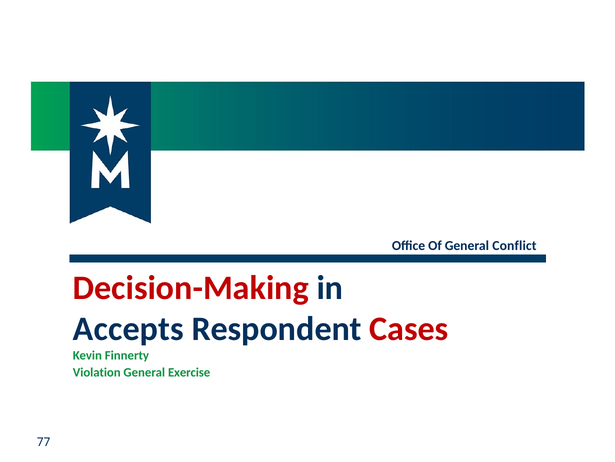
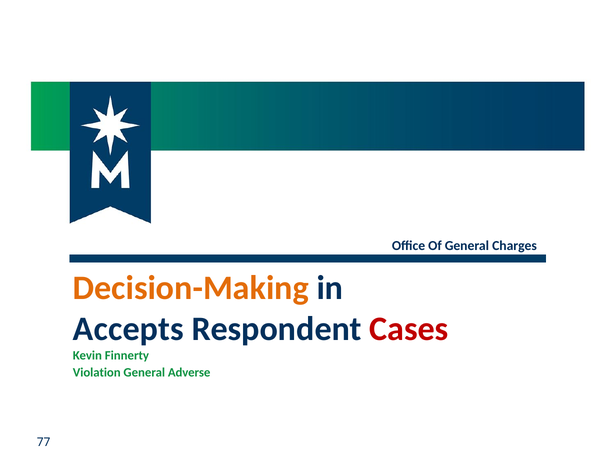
Conflict: Conflict -> Charges
Decision-Making colour: red -> orange
Exercise: Exercise -> Adverse
